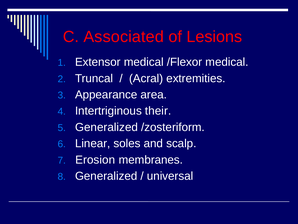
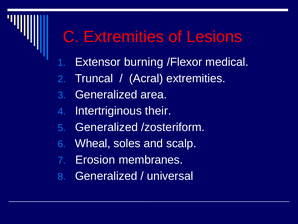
C Associated: Associated -> Extremities
Extensor medical: medical -> burning
Appearance at (106, 94): Appearance -> Generalized
Linear: Linear -> Wheal
